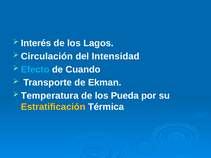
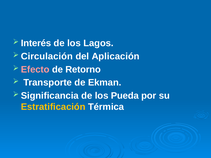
Intensidad: Intensidad -> Aplicación
Efecto colour: light blue -> pink
Cuando: Cuando -> Retorno
Temperatura: Temperatura -> Significancia
